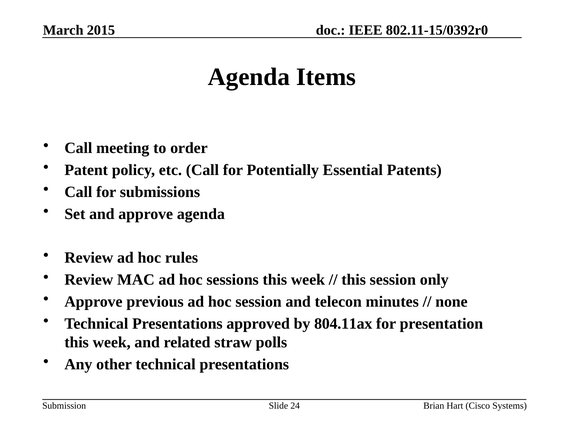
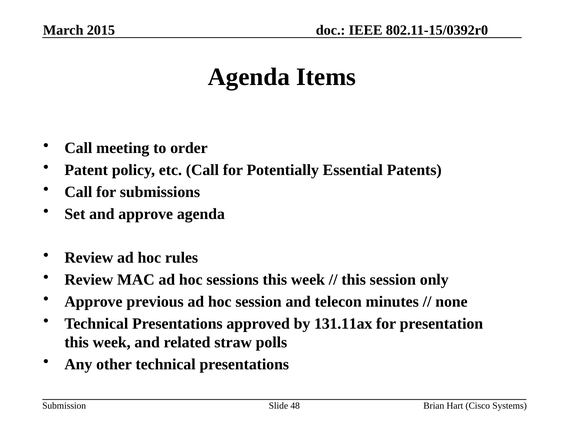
804.11ax: 804.11ax -> 131.11ax
24: 24 -> 48
